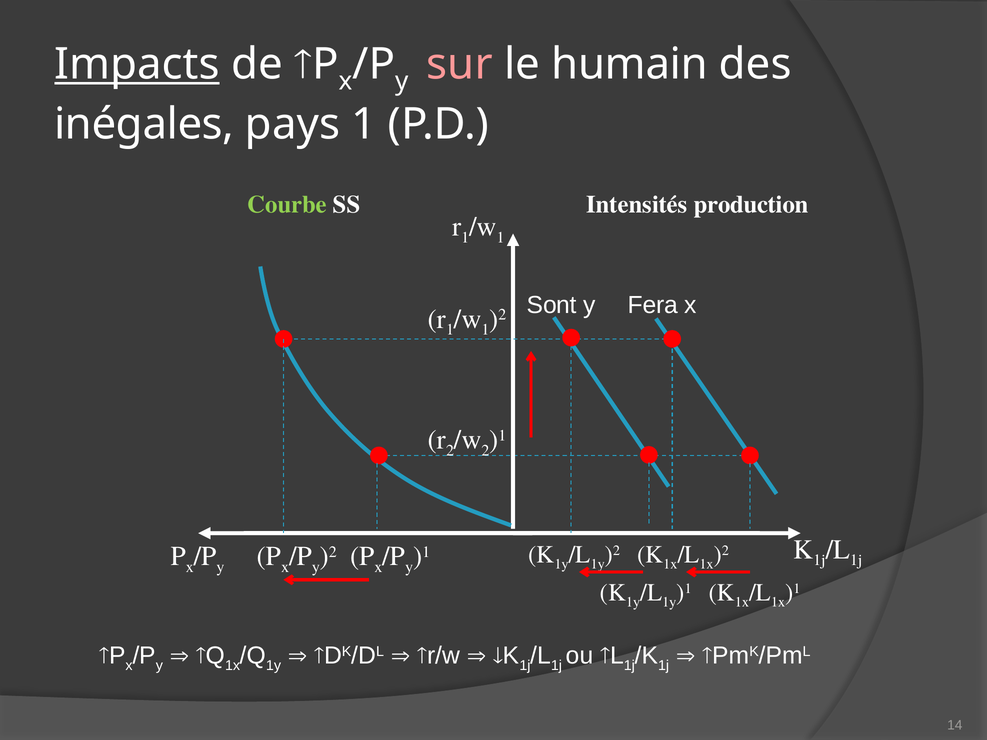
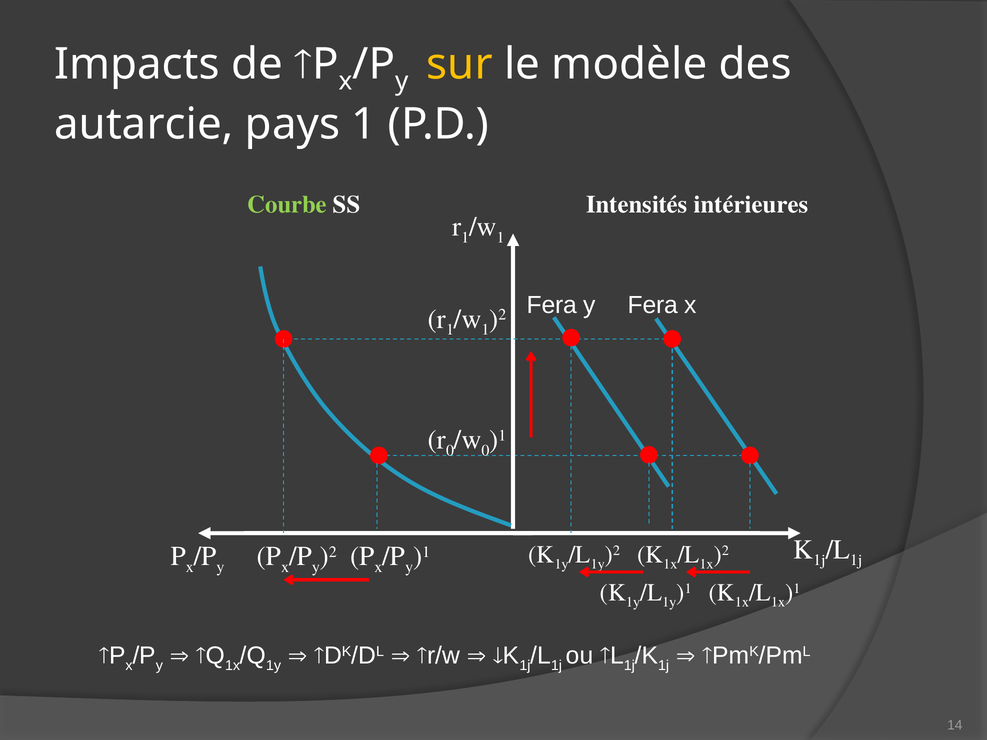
Impacts underline: present -> none
sur colour: pink -> yellow
humain: humain -> modèle
inégales: inégales -> autarcie
production: production -> intérieures
Sont at (552, 305): Sont -> Fera
2 at (450, 451): 2 -> 0
2 at (485, 451): 2 -> 0
